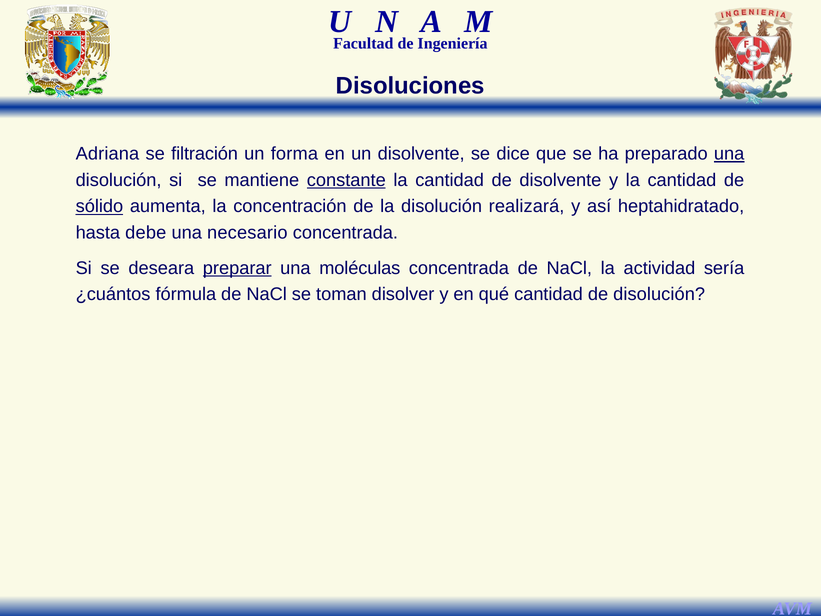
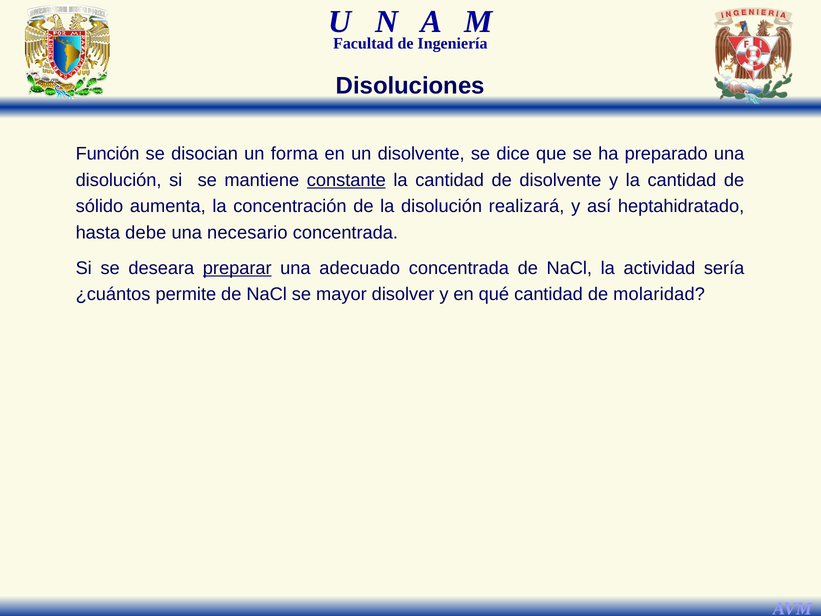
Adriana: Adriana -> Función
filtración: filtración -> disocian
una at (729, 154) underline: present -> none
sólido underline: present -> none
moléculas: moléculas -> adecuado
fórmula: fórmula -> permite
toman: toman -> mayor
de disolución: disolución -> molaridad
